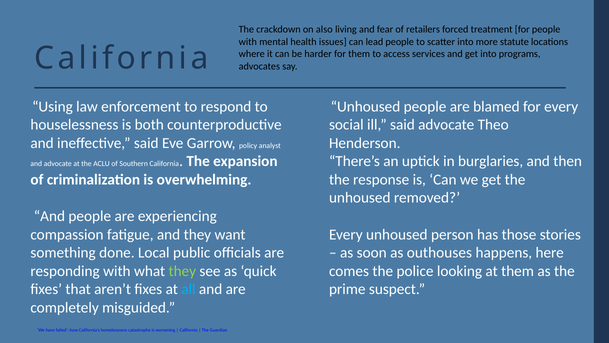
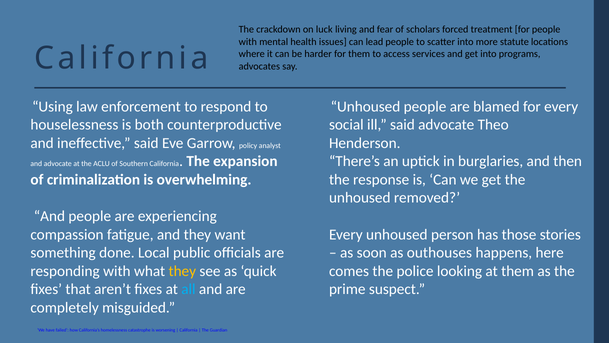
also: also -> luck
retailers: retailers -> scholars
they at (182, 271) colour: light green -> yellow
